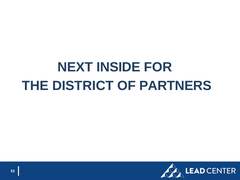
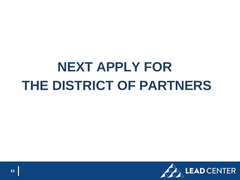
INSIDE: INSIDE -> APPLY
